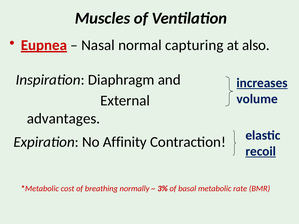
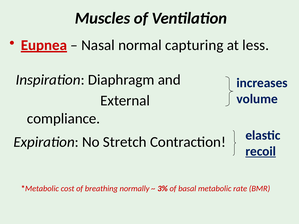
also: also -> less
increases underline: present -> none
advantages: advantages -> compliance
Affinity: Affinity -> Stretch
